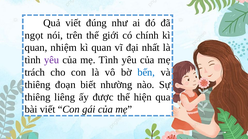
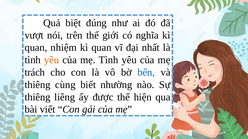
Quả viết: viết -> biệt
ngọt: ngọt -> vượt
chính: chính -> nghĩa
yêu at (52, 60) colour: purple -> orange
đoạn: đoạn -> cùng
